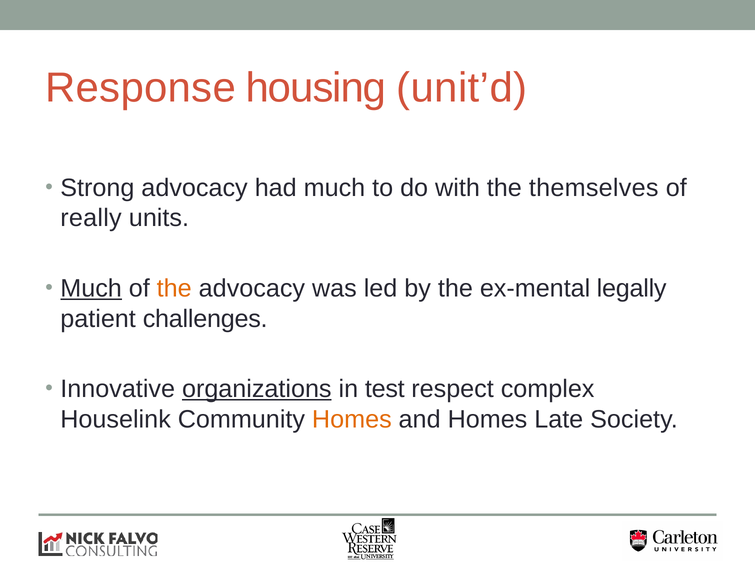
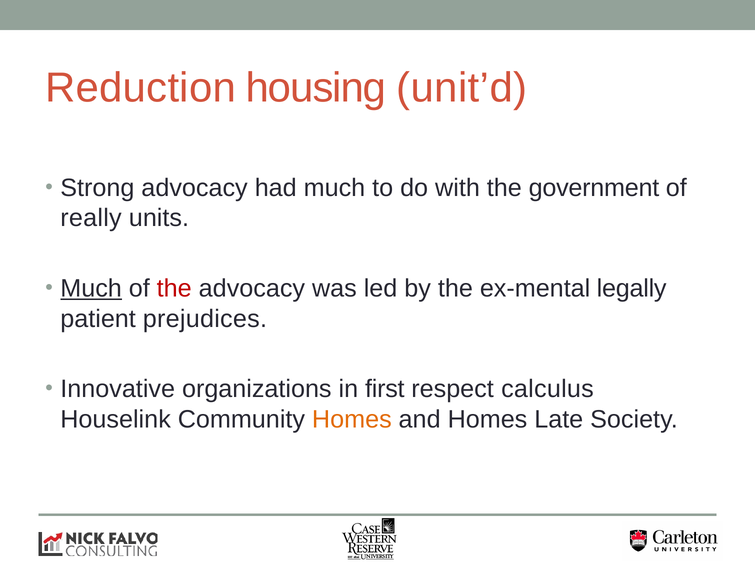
Response: Response -> Reduction
themselves: themselves -> government
the at (174, 289) colour: orange -> red
challenges: challenges -> prejudices
organizations underline: present -> none
test: test -> first
complex: complex -> calculus
